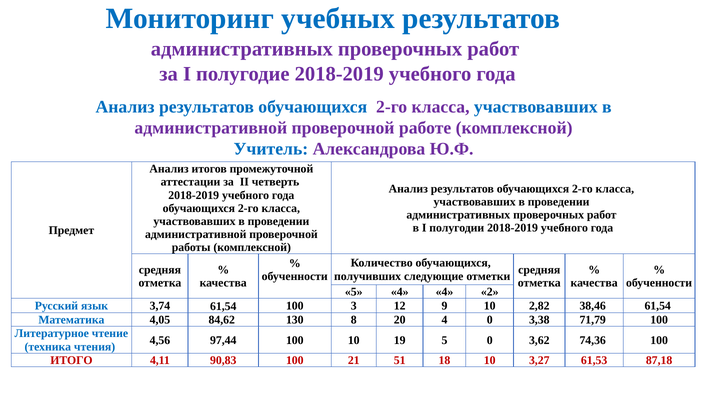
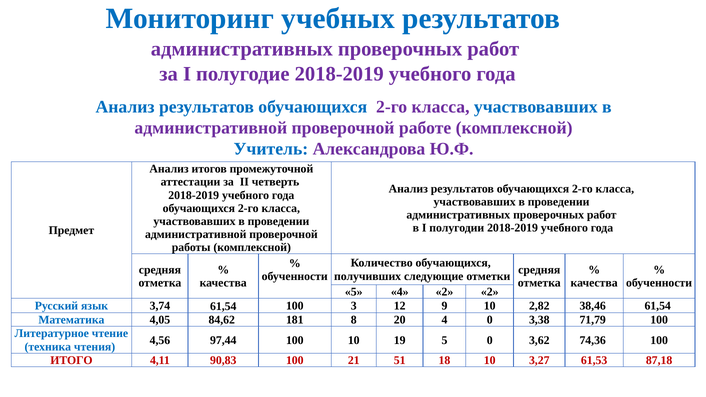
4 4: 4 -> 2
130: 130 -> 181
